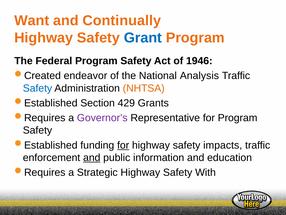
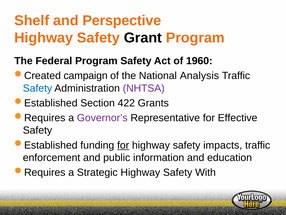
Want: Want -> Shelf
Continually: Continually -> Perspective
Grant colour: blue -> black
1946: 1946 -> 1960
endeavor: endeavor -> campaign
NHTSA colour: orange -> purple
429: 429 -> 422
for Program: Program -> Effective
and at (92, 157) underline: present -> none
